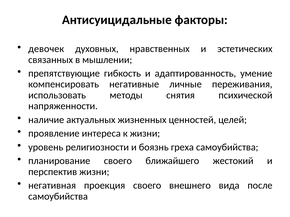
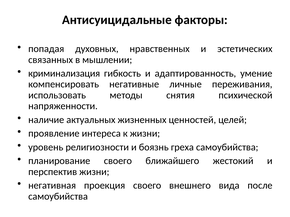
девочек: девочек -> попадая
препятствующие: препятствующие -> криминализация
